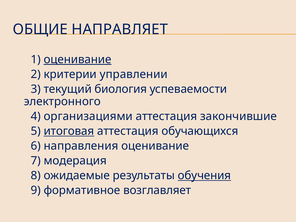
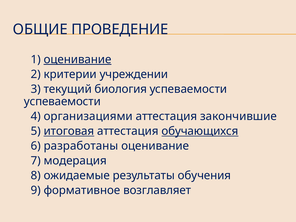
НАПРАВЛЯЕТ: НАПРАВЛЯЕТ -> ПРОВЕДЕНИЕ
управлении: управлении -> учреждении
электронного at (62, 102): электронного -> успеваемости
обучающихся underline: none -> present
направления: направления -> разработаны
обучения underline: present -> none
